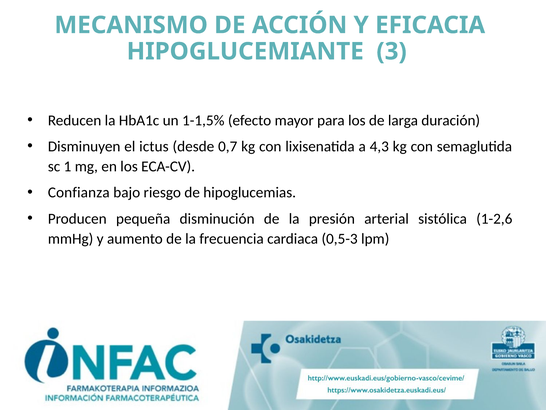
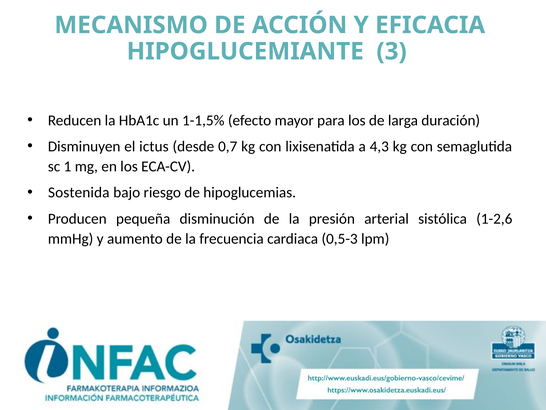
Confianza: Confianza -> Sostenida
